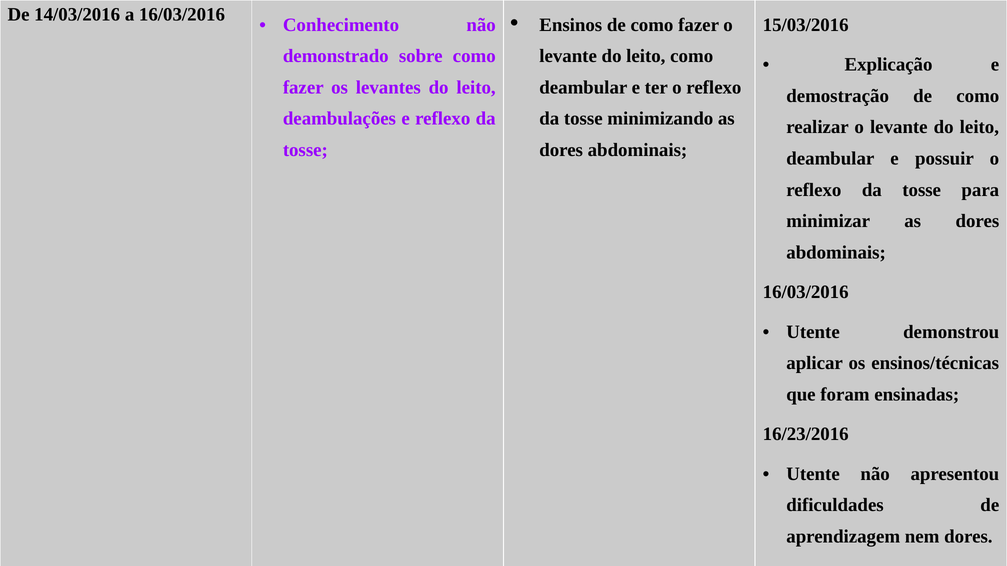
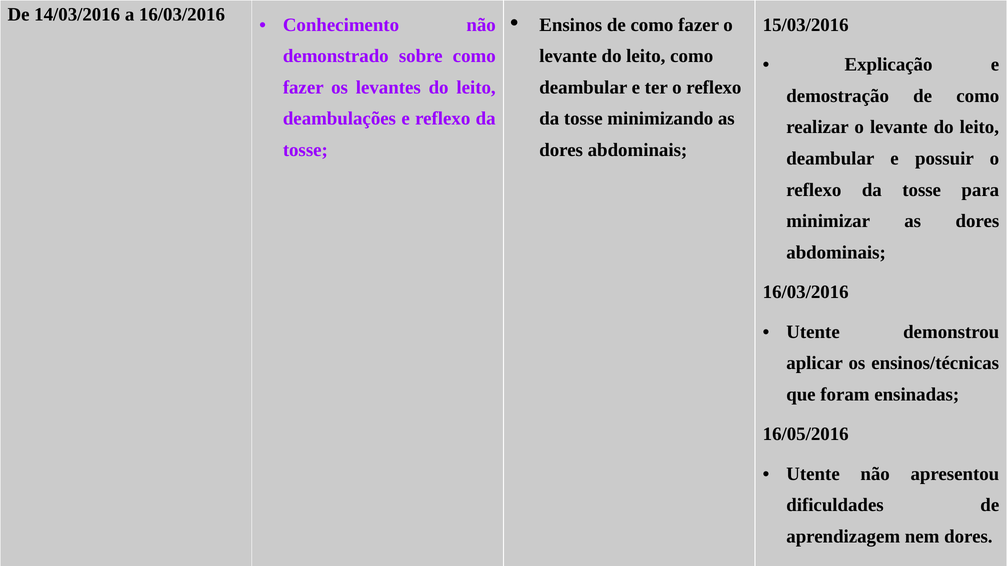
16/23/2016: 16/23/2016 -> 16/05/2016
